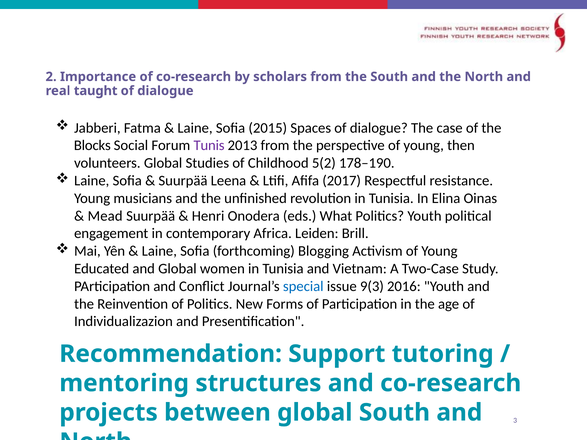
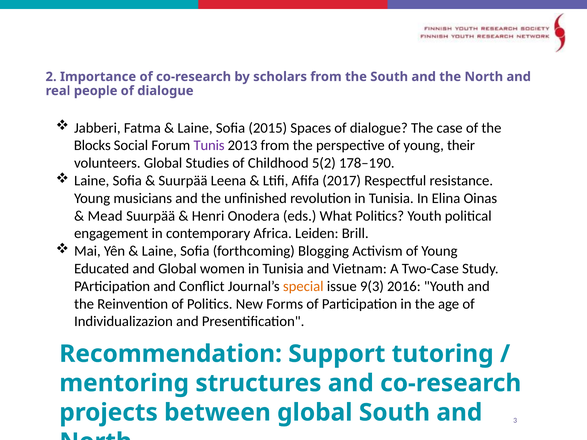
taught: taught -> people
then: then -> their
special colour: blue -> orange
